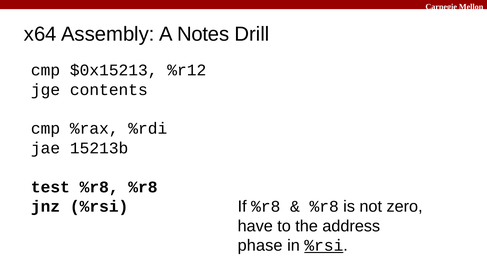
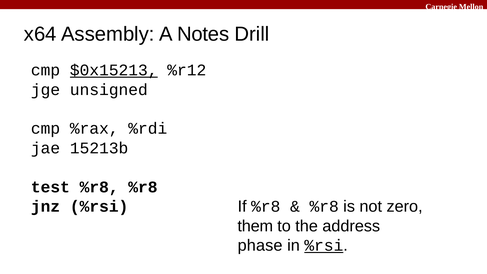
$0x15213 underline: none -> present
contents: contents -> unsigned
have: have -> them
